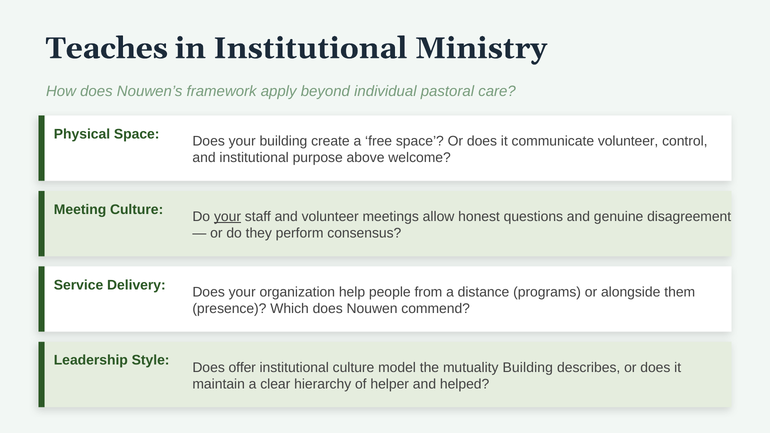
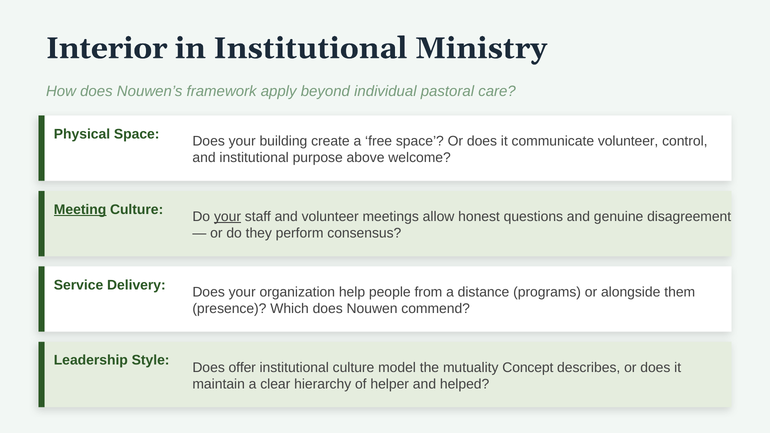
Teaches: Teaches -> Interior
Meeting underline: none -> present
mutuality Building: Building -> Concept
